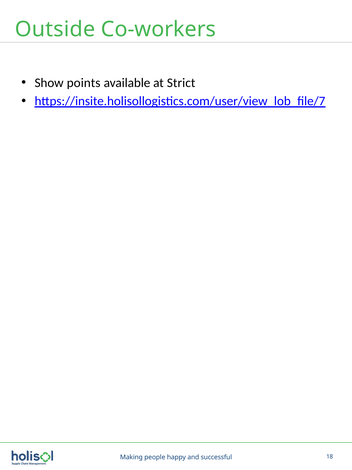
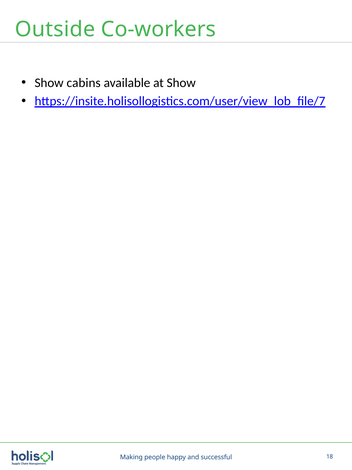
points: points -> cabins
at Strict: Strict -> Show
